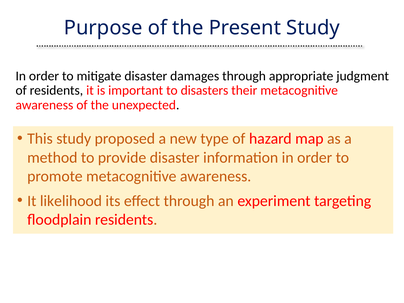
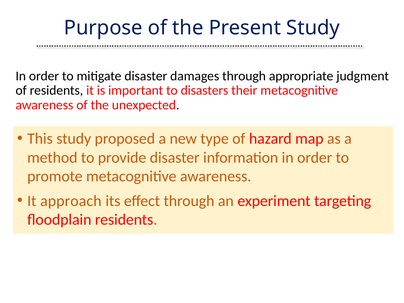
likelihood: likelihood -> approach
